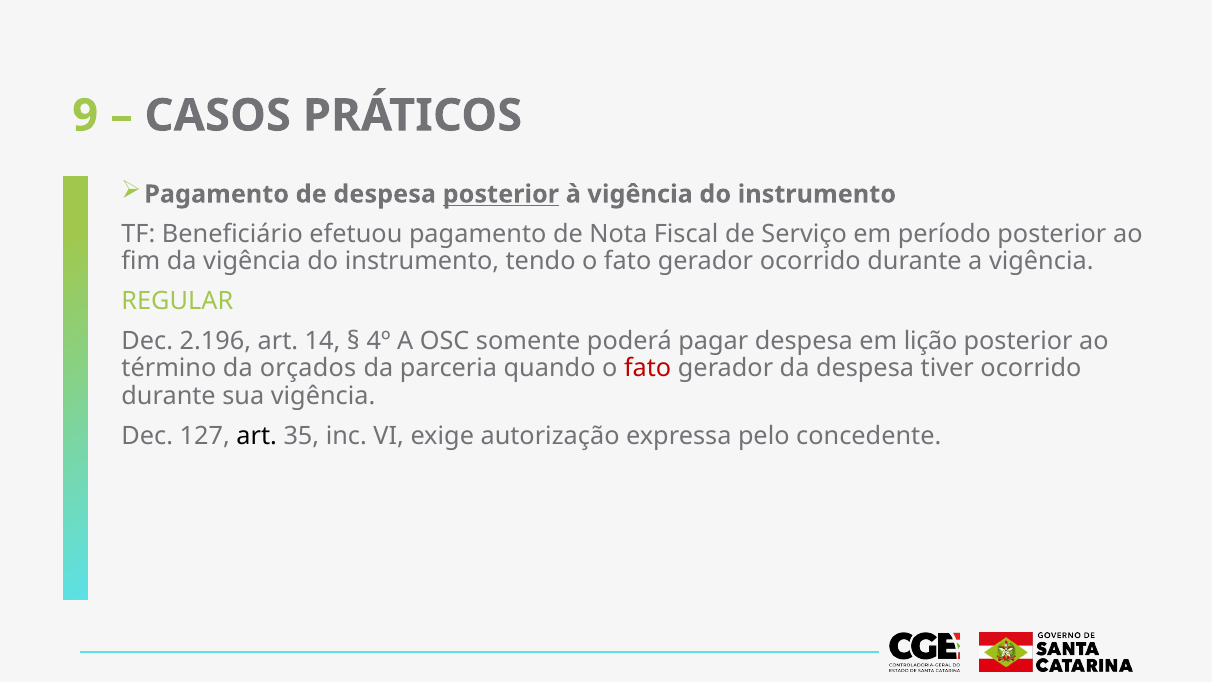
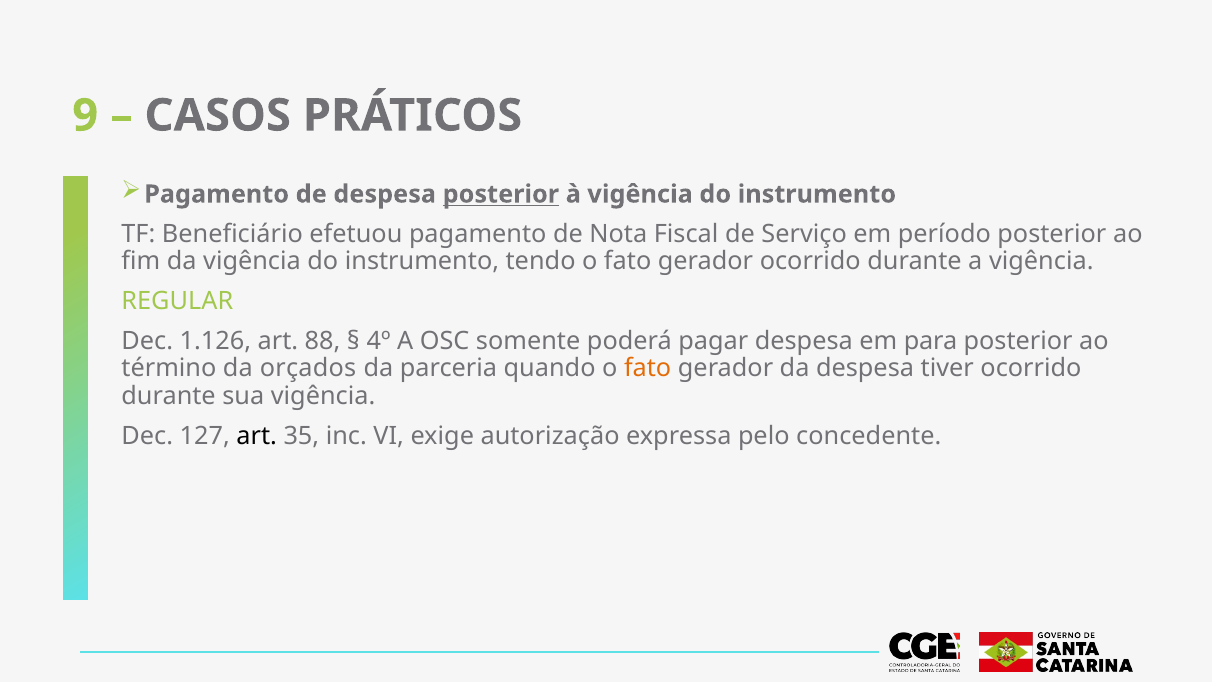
2.196: 2.196 -> 1.126
14: 14 -> 88
lição: lição -> para
fato at (648, 368) colour: red -> orange
